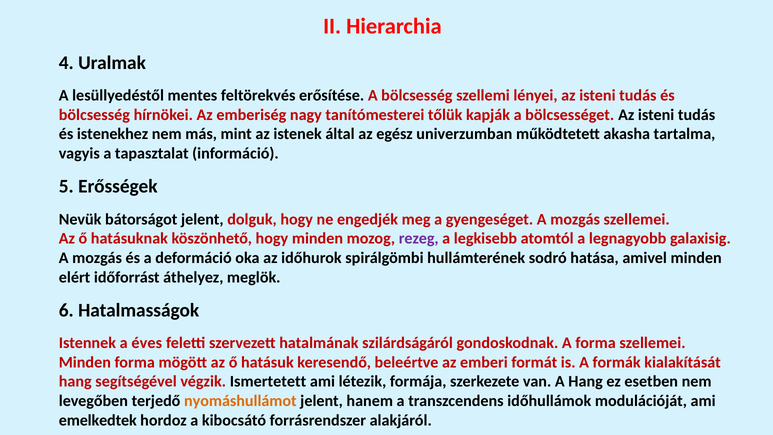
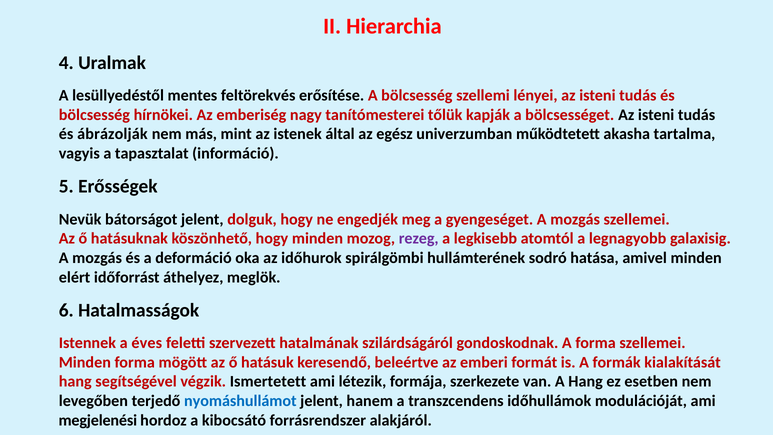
istenekhez: istenekhez -> ábrázolják
nyomáshullámot colour: orange -> blue
emelkedtek: emelkedtek -> megjelenési
